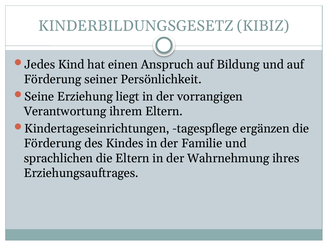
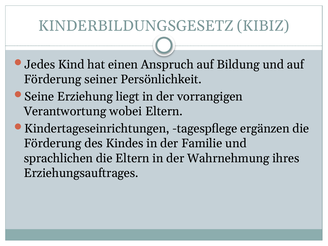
ihrem: ihrem -> wobei
